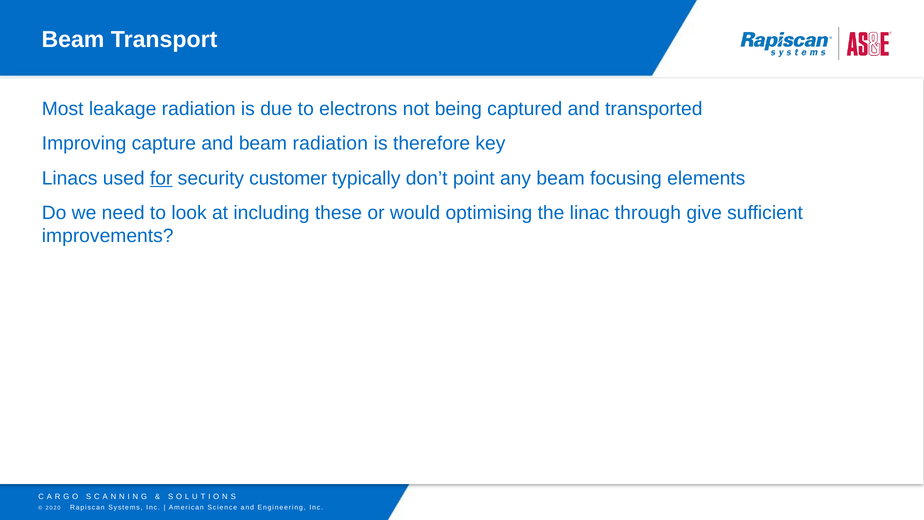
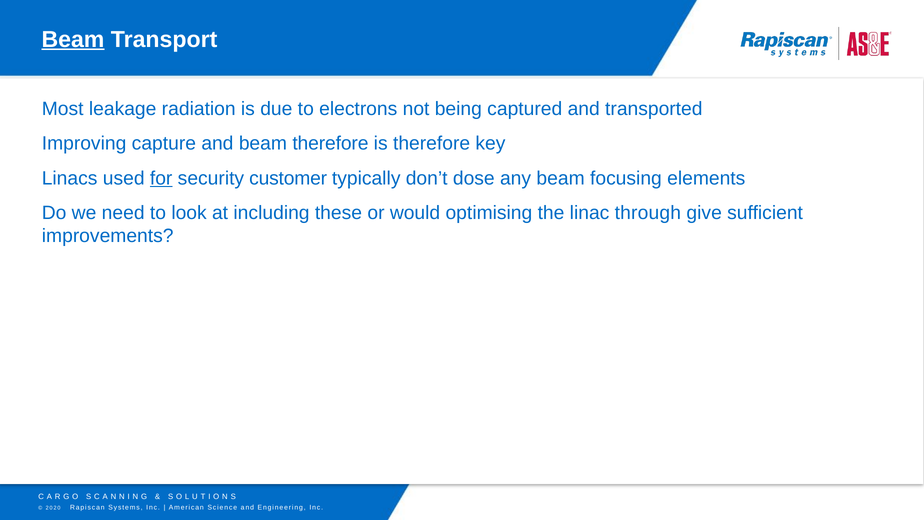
Beam at (73, 39) underline: none -> present
beam radiation: radiation -> therefore
point: point -> dose
